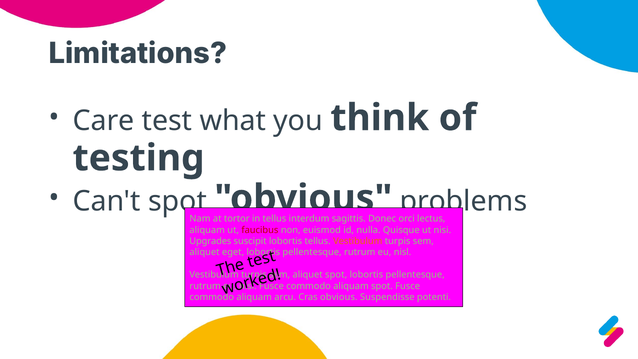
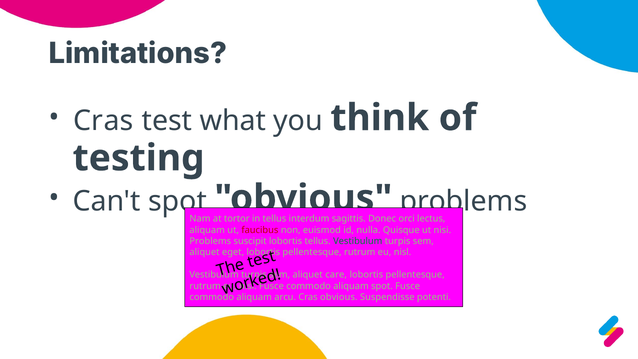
Care at (104, 121): Care -> Cras
Upgrades at (210, 241): Upgrades -> Problems
Vestibulum at (358, 241) colour: orange -> green
aliquet spot: spot -> care
